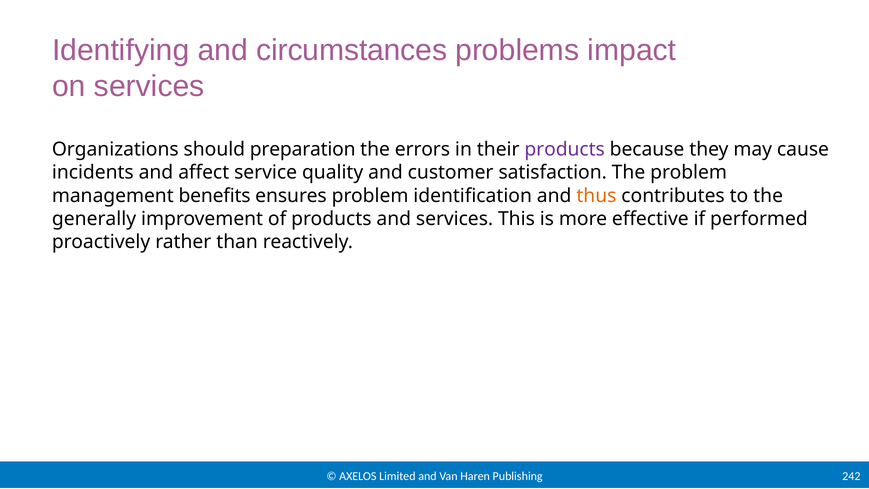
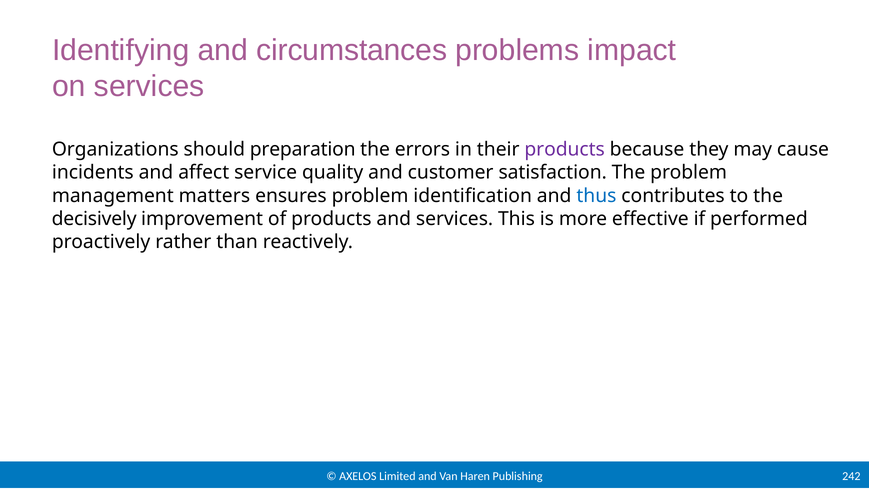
benefits: benefits -> matters
thus colour: orange -> blue
generally: generally -> decisively
